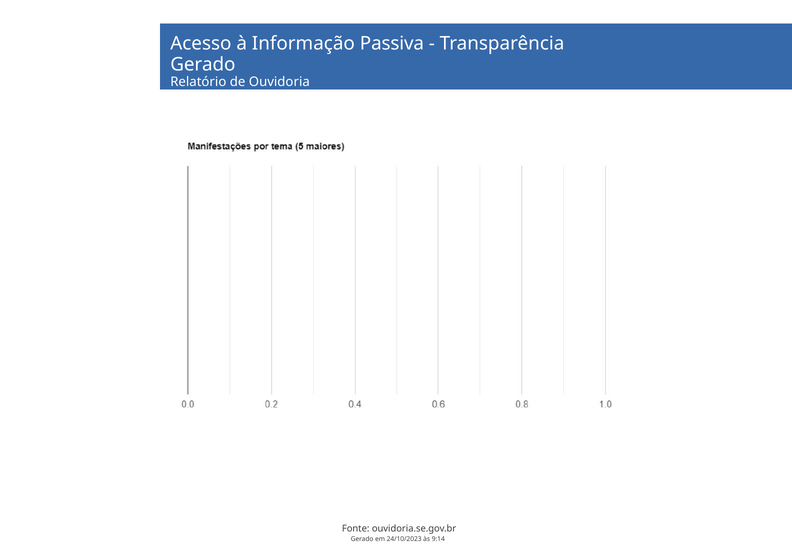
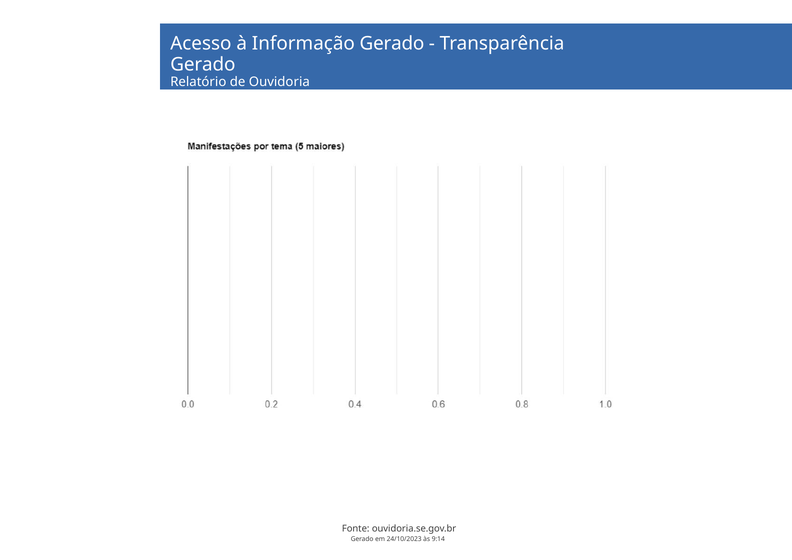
Informação Passiva: Passiva -> Gerado
